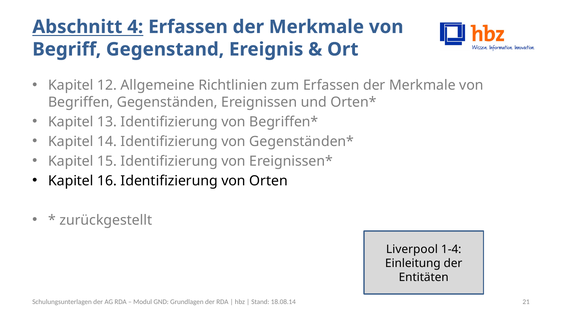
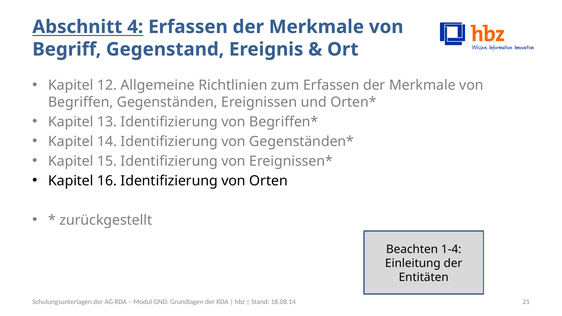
Liverpool: Liverpool -> Beachten
